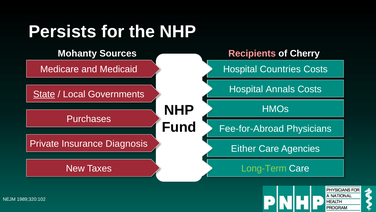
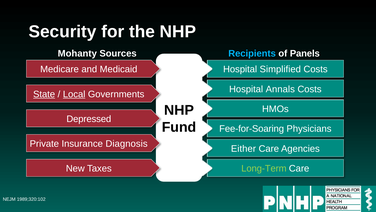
Persists: Persists -> Security
Recipients colour: pink -> light blue
Cherry: Cherry -> Panels
Countries: Countries -> Simplified
Local underline: none -> present
Purchases: Purchases -> Depressed
Fee-for-Abroad: Fee-for-Abroad -> Fee-for-Soaring
